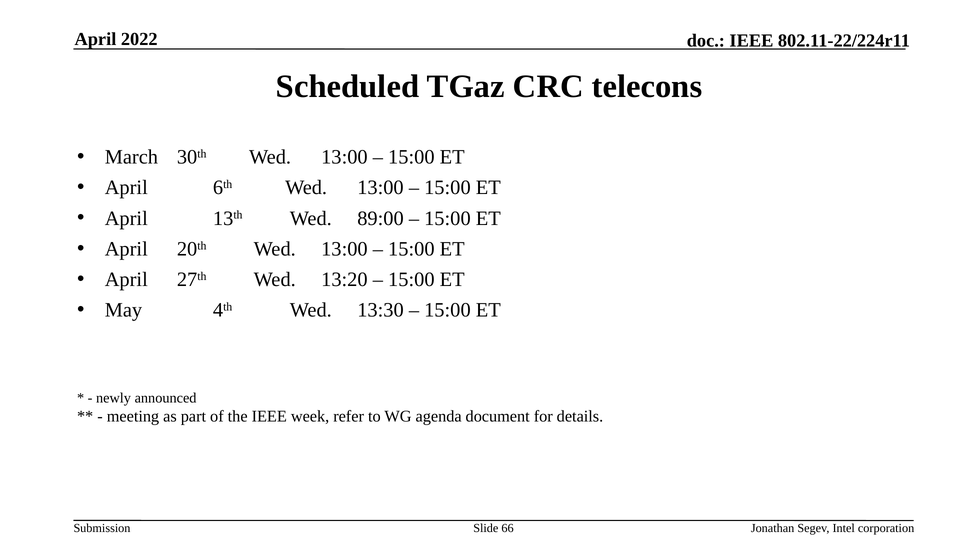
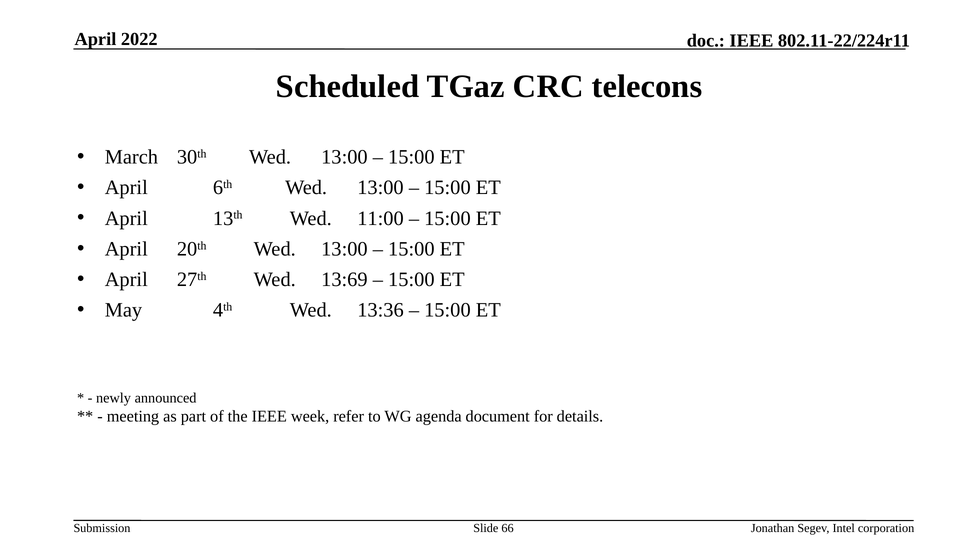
89:00: 89:00 -> 11:00
13:20: 13:20 -> 13:69
13:30: 13:30 -> 13:36
